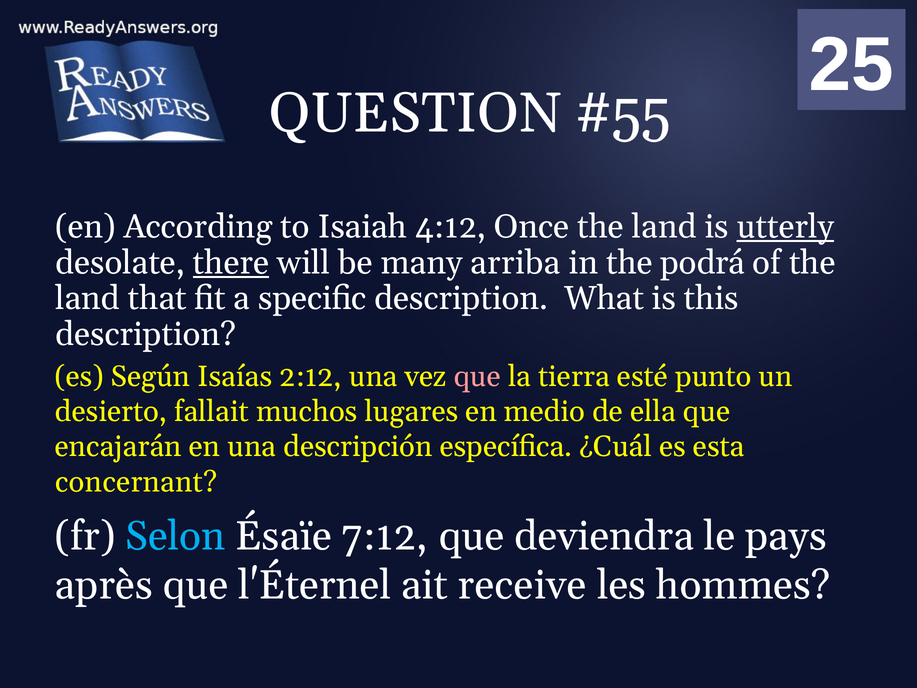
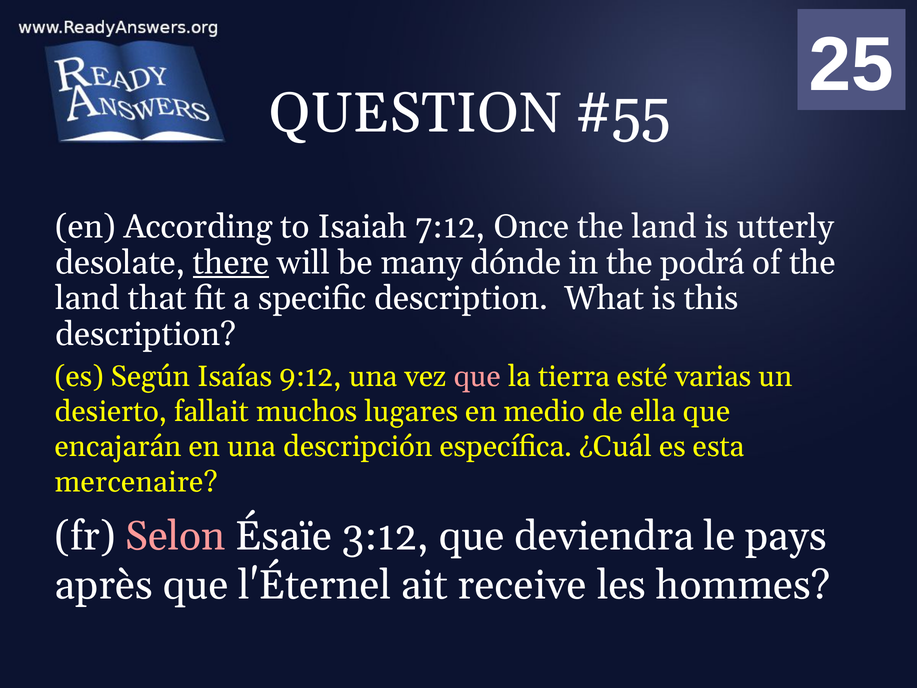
4:12: 4:12 -> 7:12
utterly underline: present -> none
arriba: arriba -> dónde
2:12: 2:12 -> 9:12
punto: punto -> varias
concernant: concernant -> mercenaire
Selon colour: light blue -> pink
7:12: 7:12 -> 3:12
